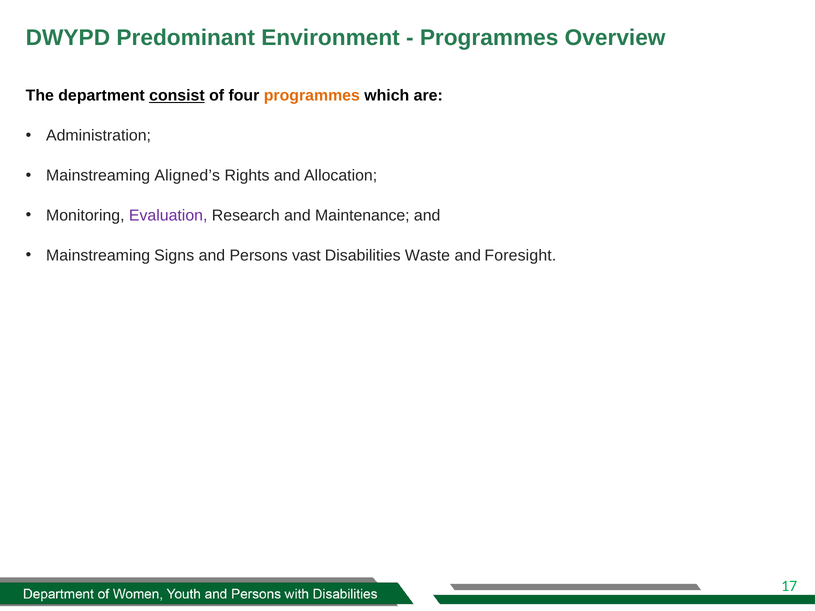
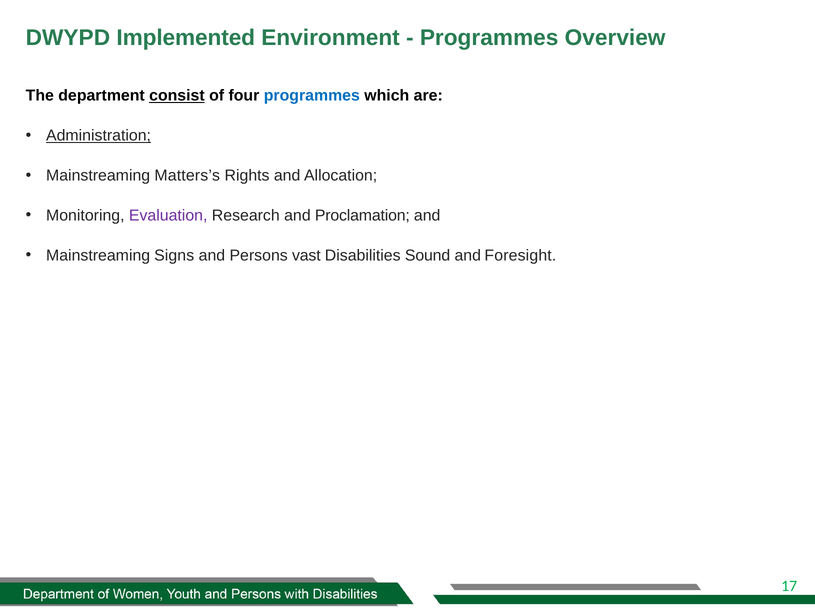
Predominant: Predominant -> Implemented
programmes at (312, 96) colour: orange -> blue
Administration underline: none -> present
Aligned’s: Aligned’s -> Matters’s
Maintenance: Maintenance -> Proclamation
Waste: Waste -> Sound
